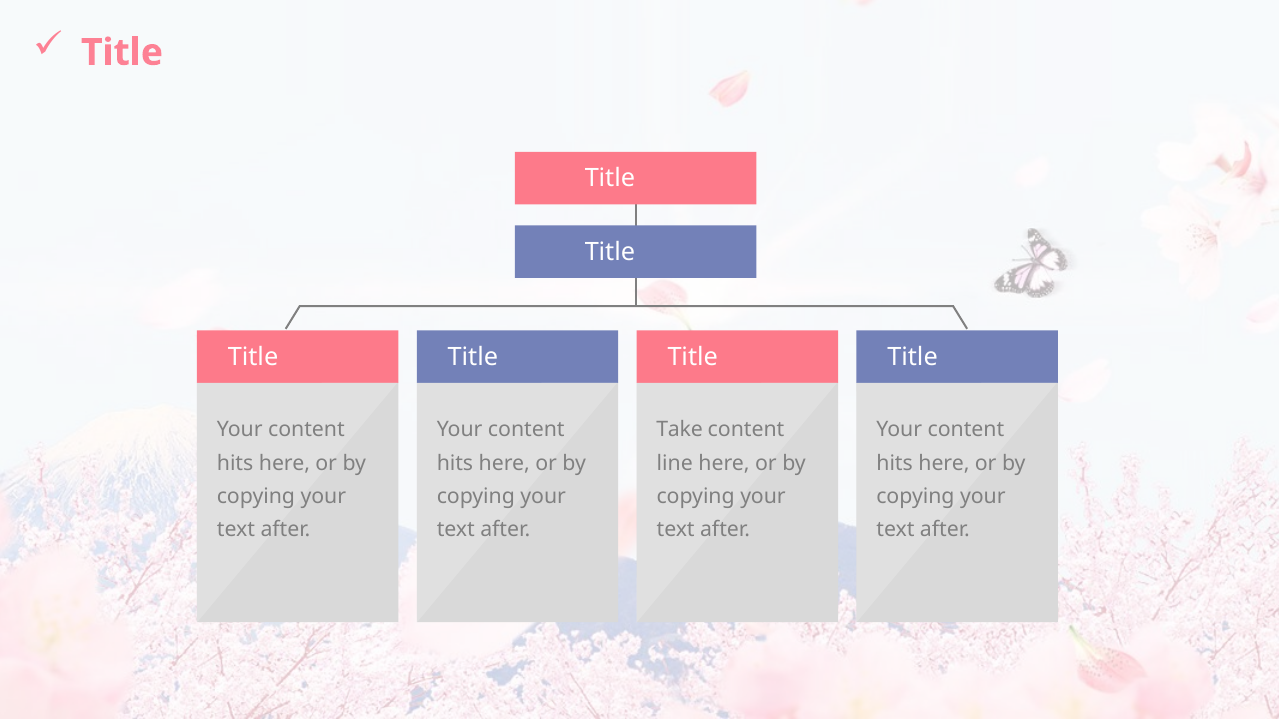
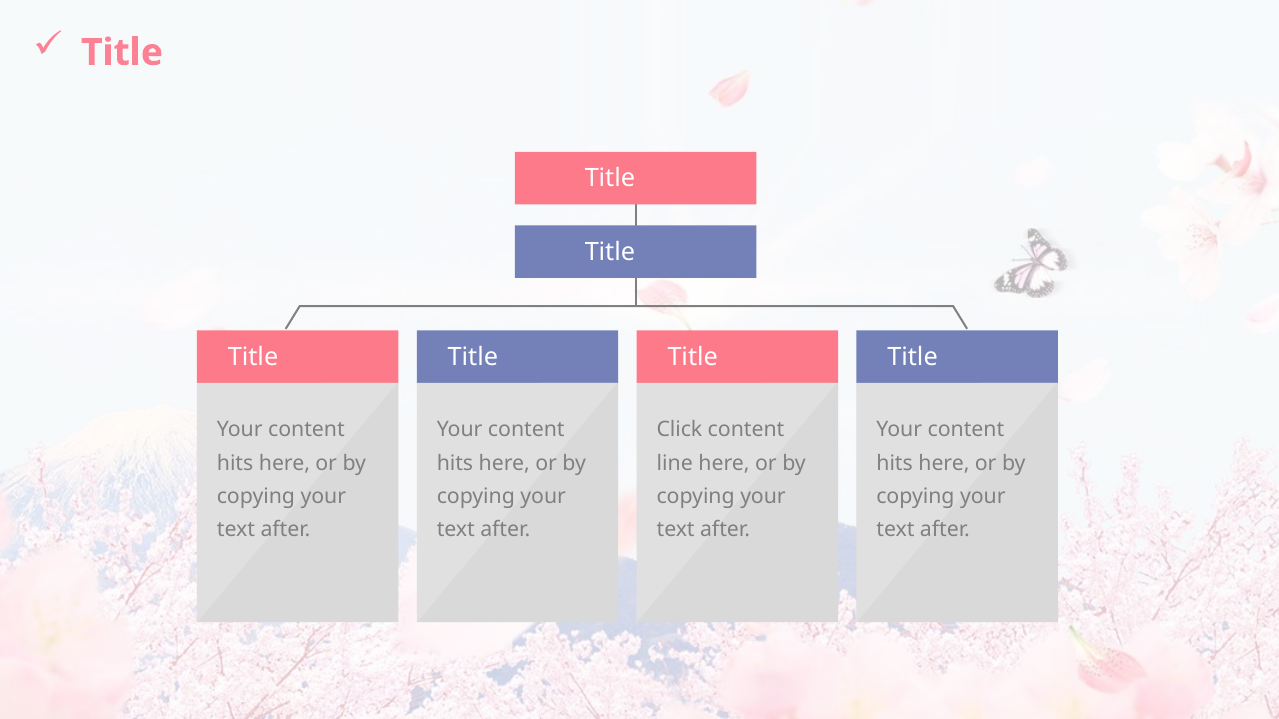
Take: Take -> Click
